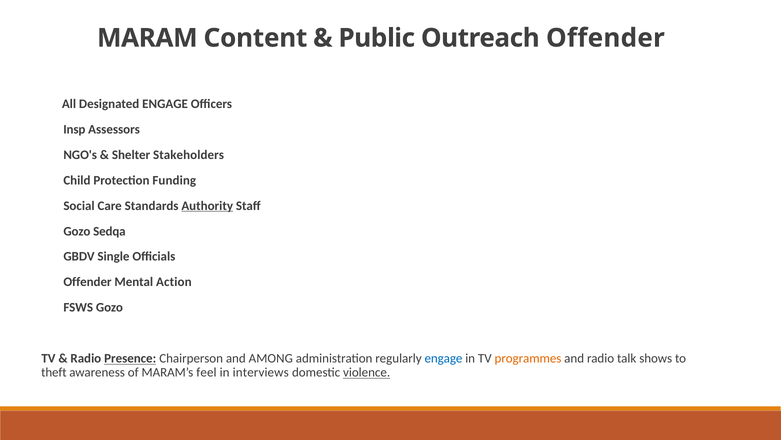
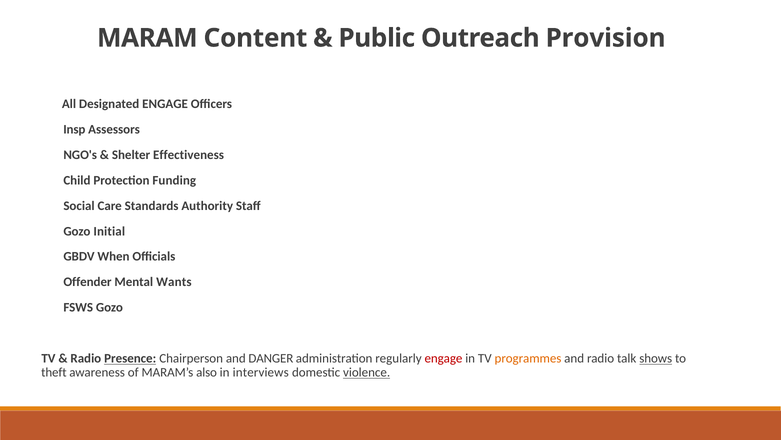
Outreach Offender: Offender -> Provision
Stakeholders: Stakeholders -> Effectiveness
Authority underline: present -> none
Sedqa: Sedqa -> Initial
Single: Single -> When
Action: Action -> Wants
AMONG: AMONG -> DANGER
engage at (443, 358) colour: blue -> red
shows underline: none -> present
feel: feel -> also
